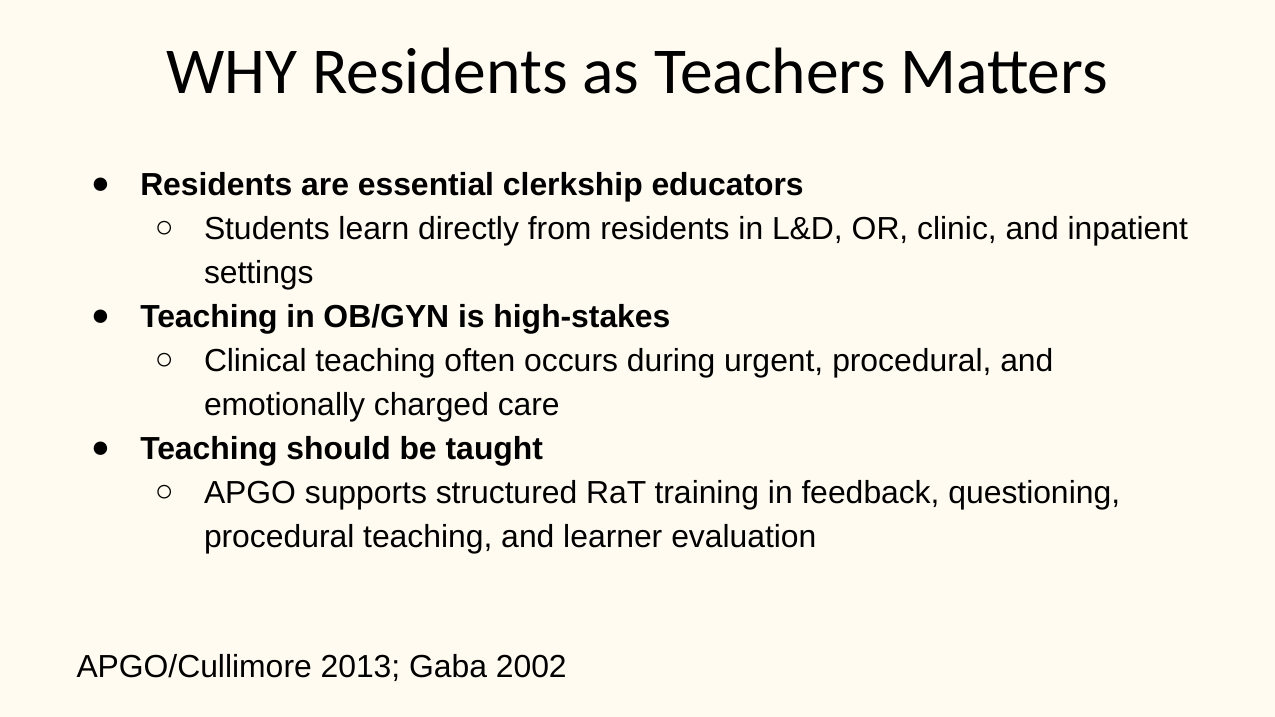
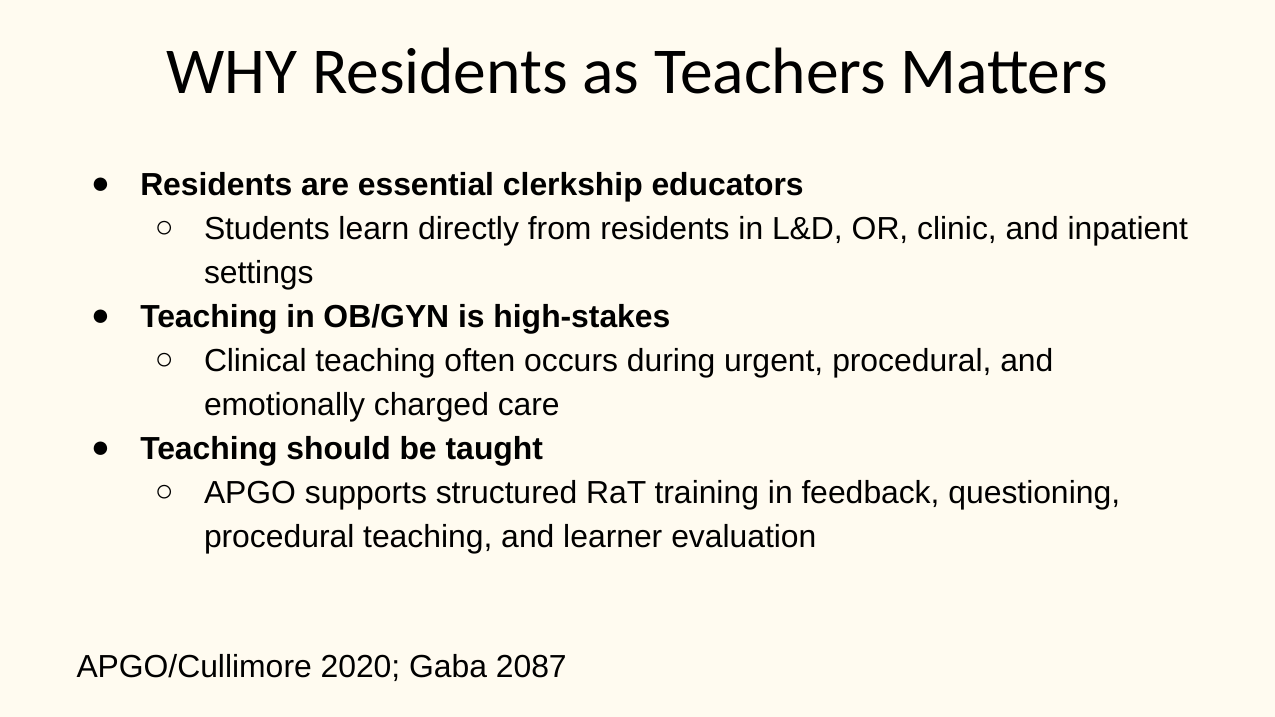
2013: 2013 -> 2020
2002: 2002 -> 2087
